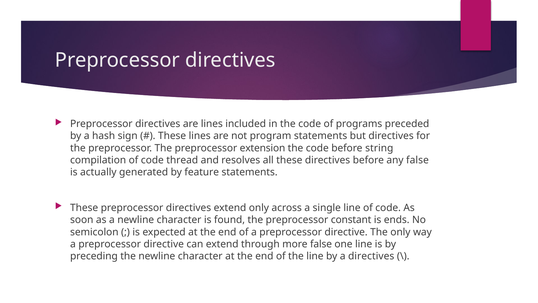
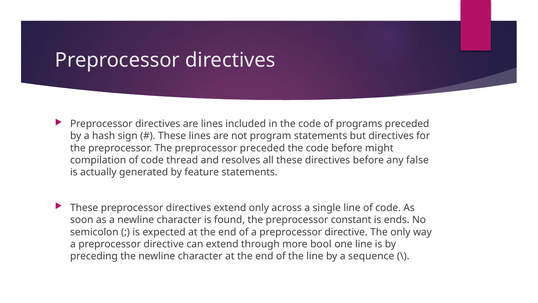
preprocessor extension: extension -> preceded
string: string -> might
more false: false -> bool
a directives: directives -> sequence
